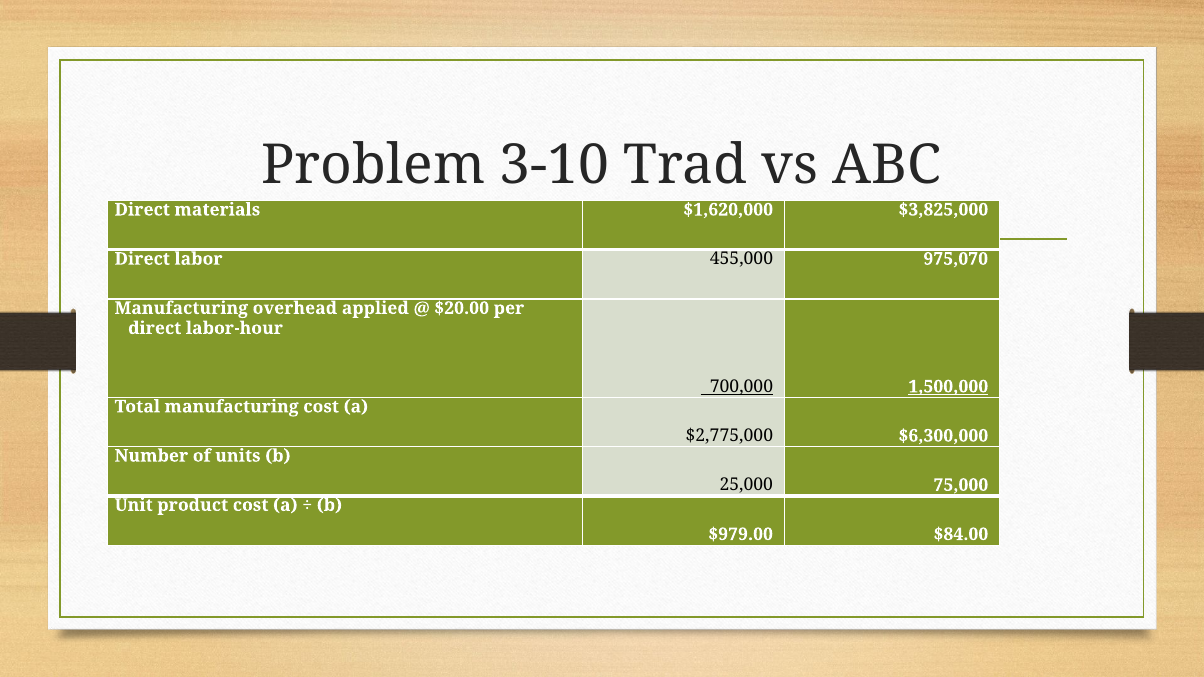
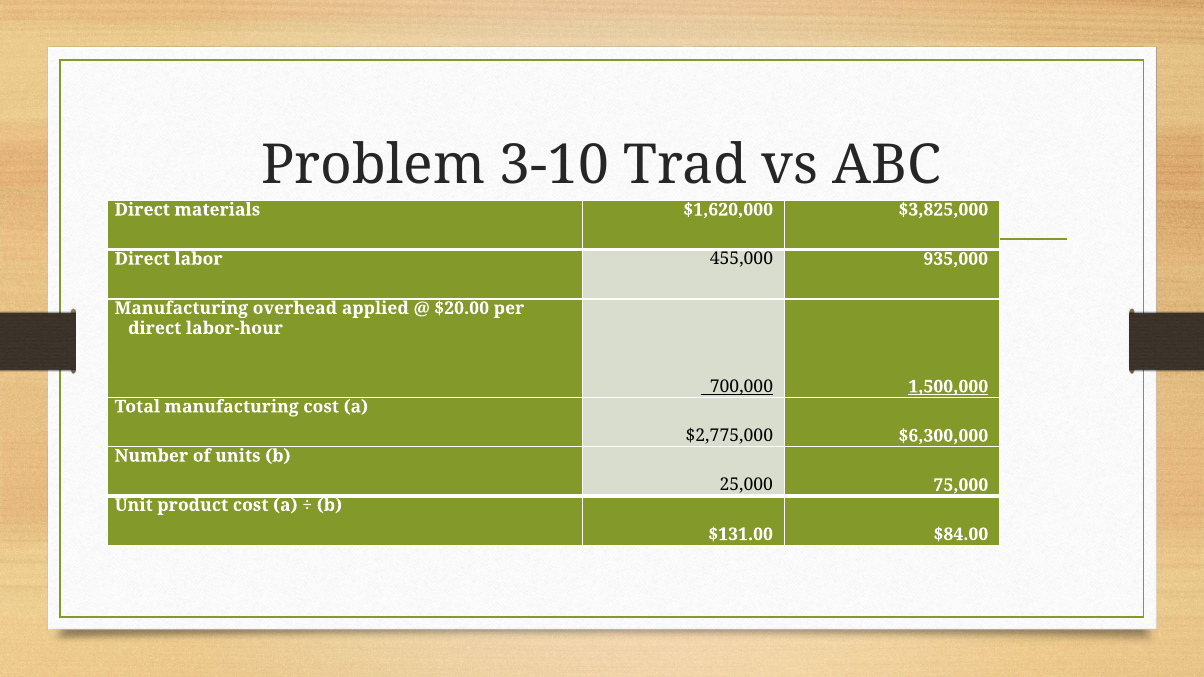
975,070: 975,070 -> 935,000
$979.00: $979.00 -> $131.00
